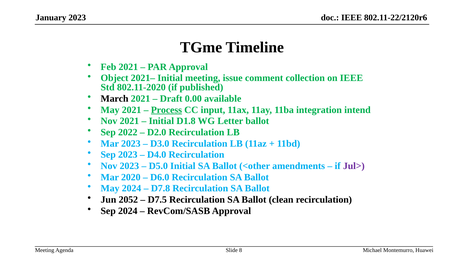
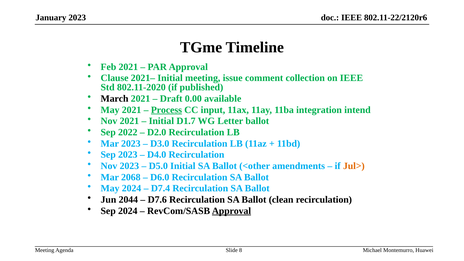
Object: Object -> Clause
D1.8: D1.8 -> D1.7
Jul> colour: purple -> orange
2020: 2020 -> 2068
D7.8: D7.8 -> D7.4
2052: 2052 -> 2044
D7.5: D7.5 -> D7.6
Approval at (231, 211) underline: none -> present
